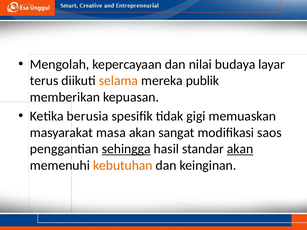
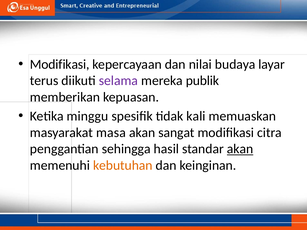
Mengolah at (60, 64): Mengolah -> Modifikasi
selama colour: orange -> purple
berusia: berusia -> minggu
gigi: gigi -> kali
saos: saos -> citra
sehingga underline: present -> none
